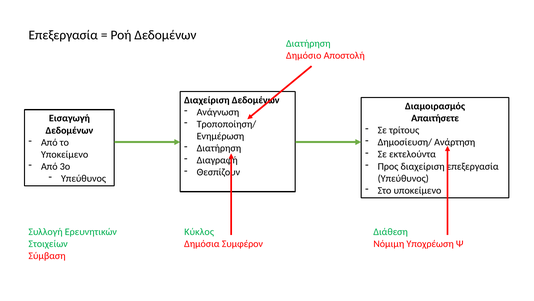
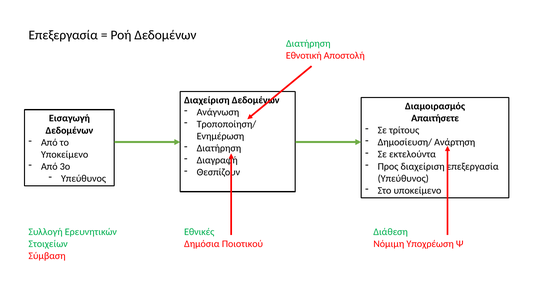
Δημόσιο: Δημόσιο -> Εθνοτική
Κύκλος: Κύκλος -> Εθνικές
Συμφέρον: Συμφέρον -> Ποιοτικού
